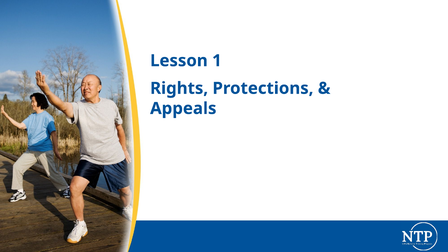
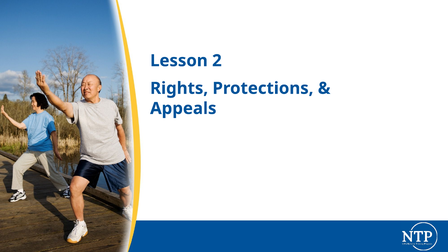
1: 1 -> 2
